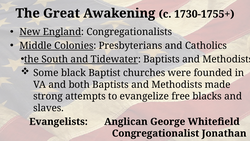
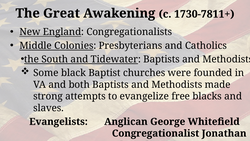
1730-1755+: 1730-1755+ -> 1730-7811+
